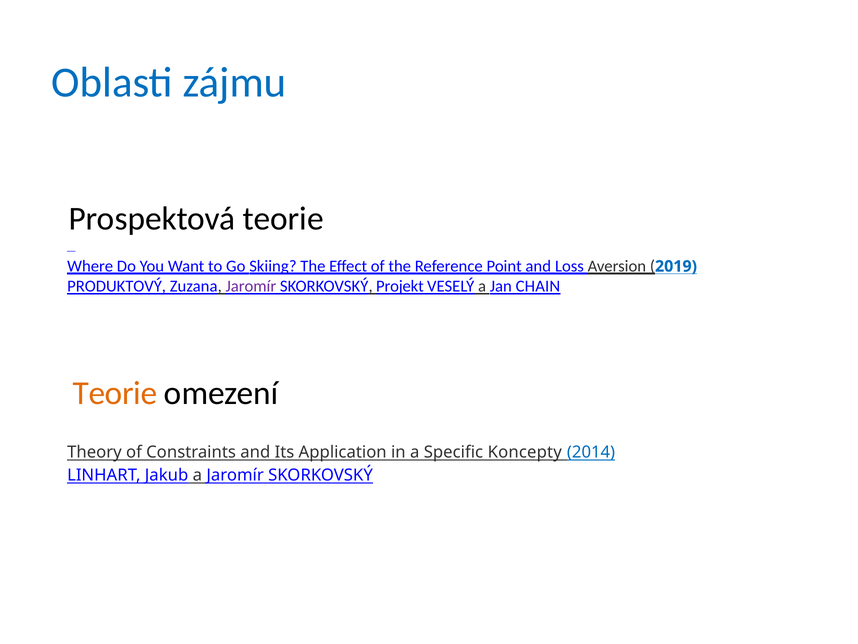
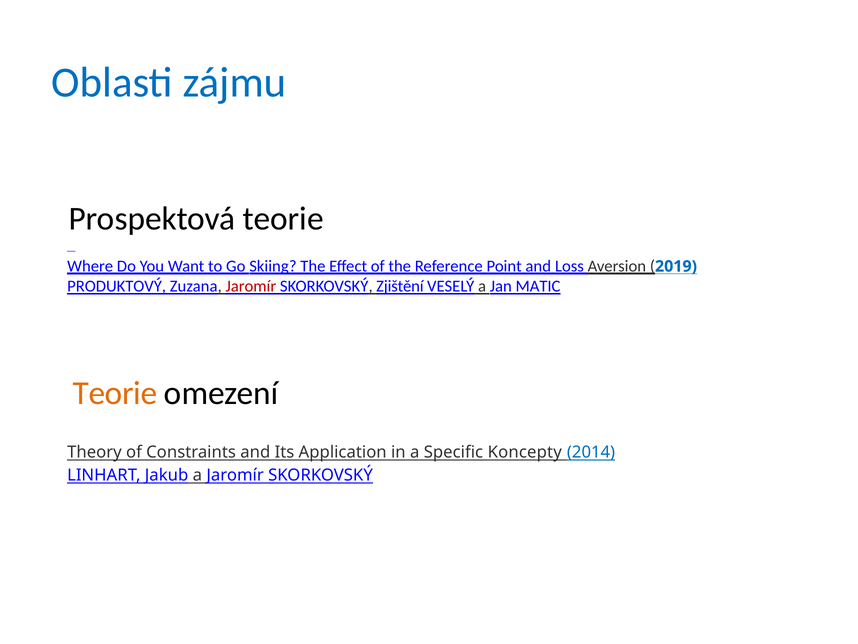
Jaromír at (251, 286) colour: purple -> red
Projekt: Projekt -> Zjištění
CHAIN: CHAIN -> MATIC
